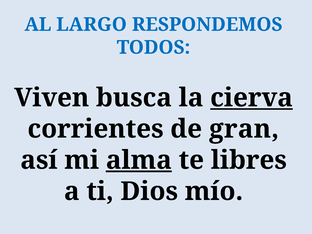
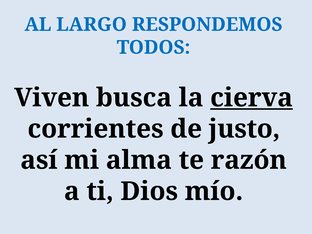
gran: gran -> justo
alma underline: present -> none
libres: libres -> razón
